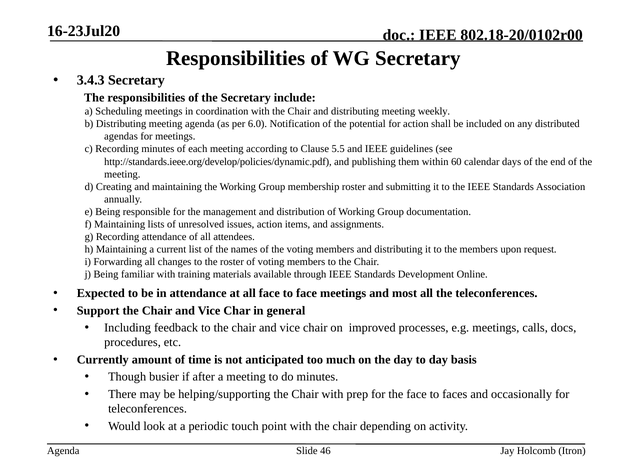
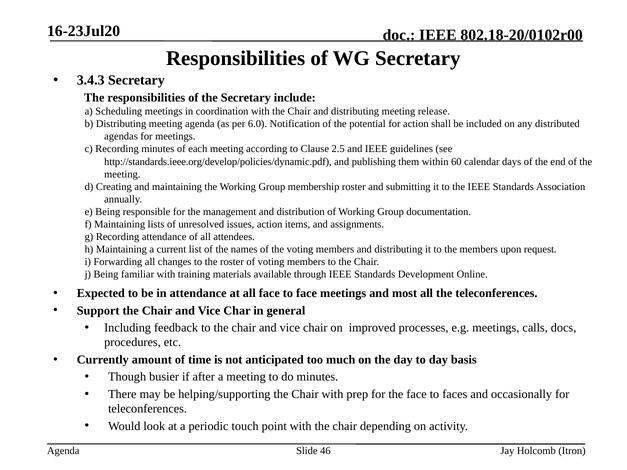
weekly: weekly -> release
5.5: 5.5 -> 2.5
